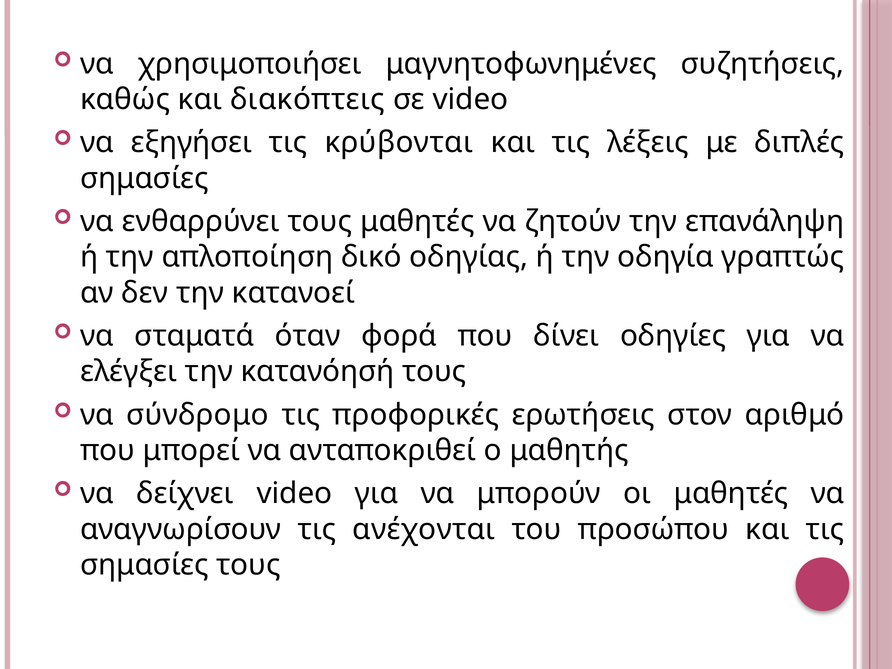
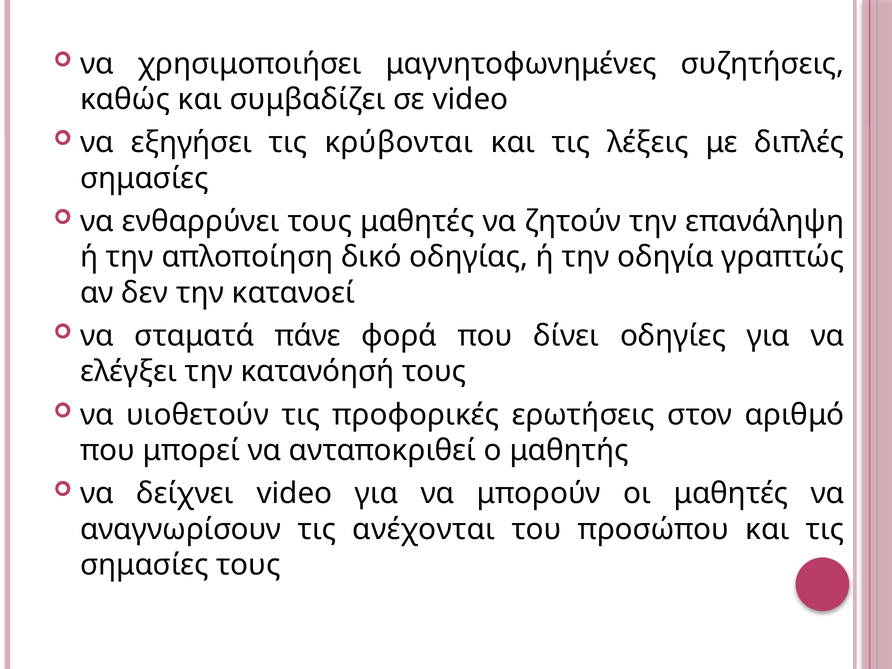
διακόπτεις: διακόπτεις -> συμβαδίζει
όταν: όταν -> πάνε
σύνδρομο: σύνδρομο -> υιοθετούν
